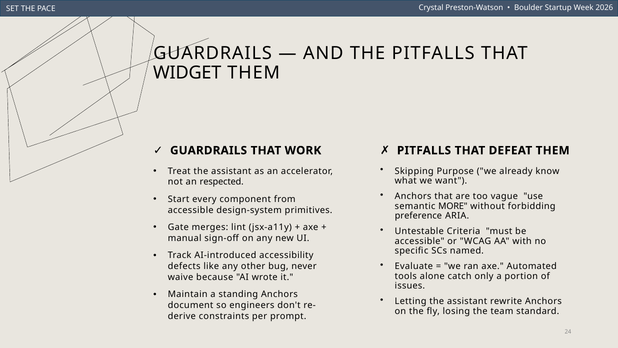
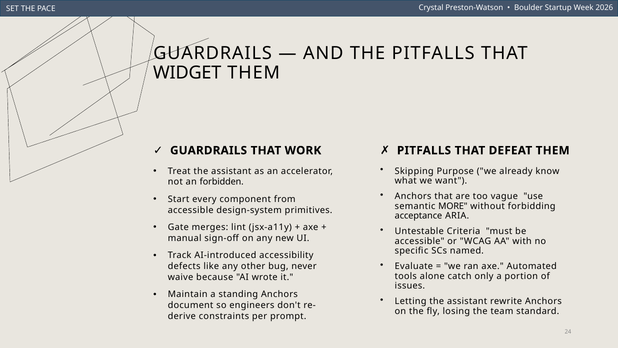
respected: respected -> forbidden
preference: preference -> acceptance
